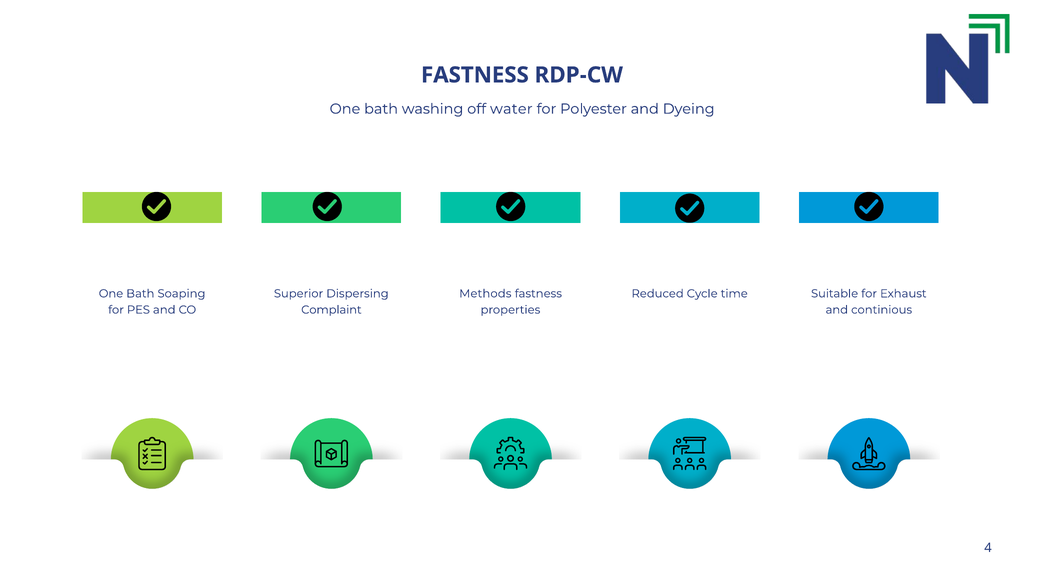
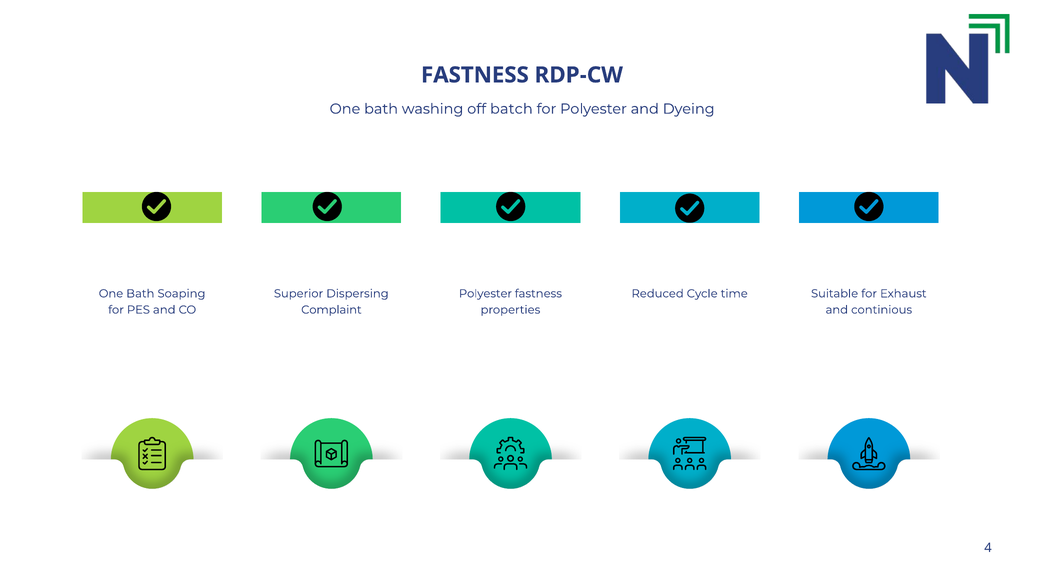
water: water -> batch
Methods at (485, 294): Methods -> Polyester
